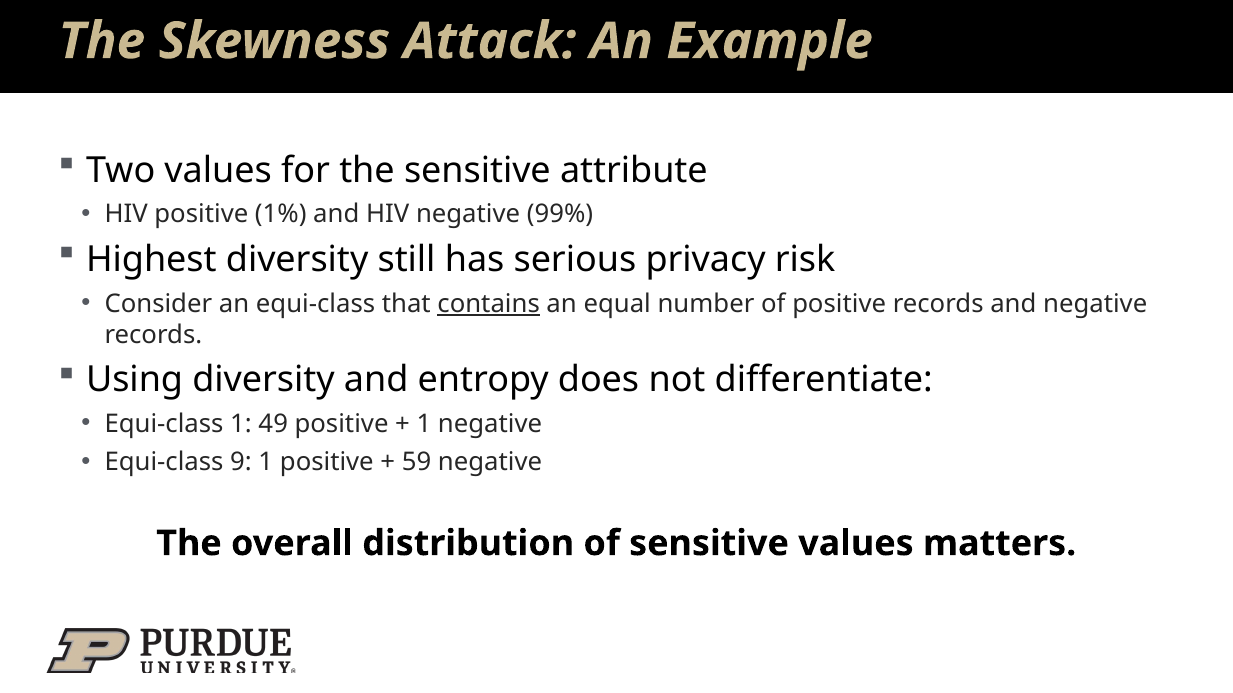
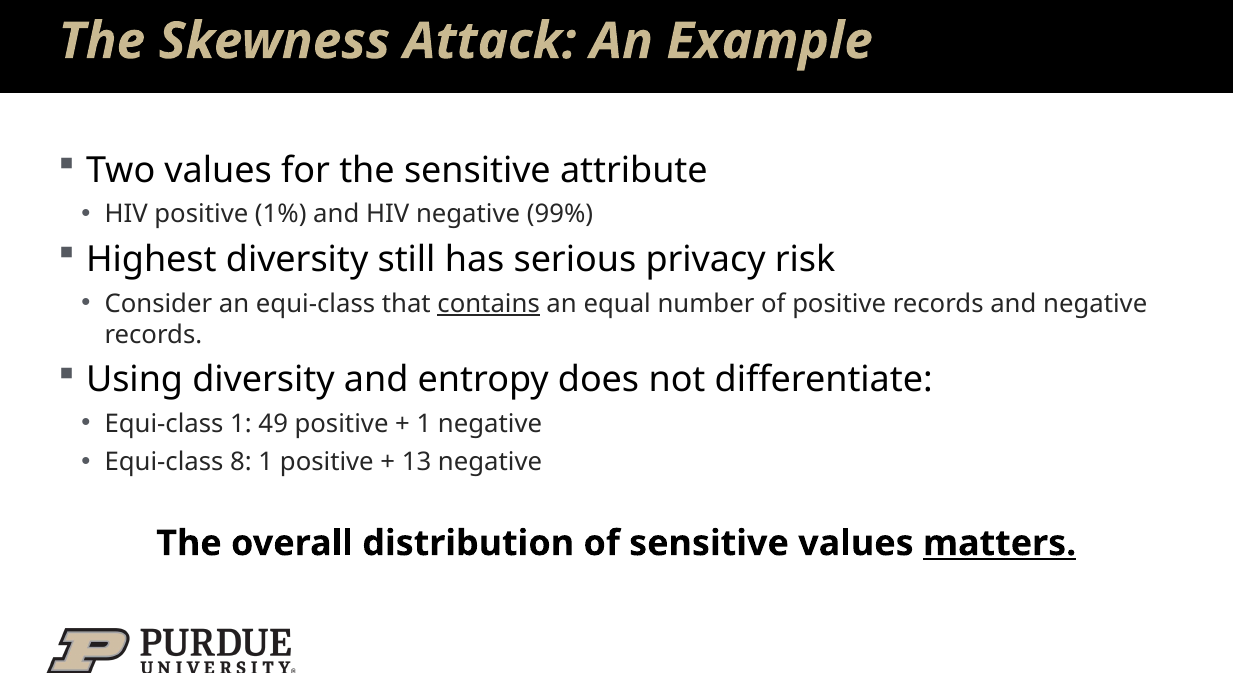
9: 9 -> 8
59: 59 -> 13
matters underline: none -> present
